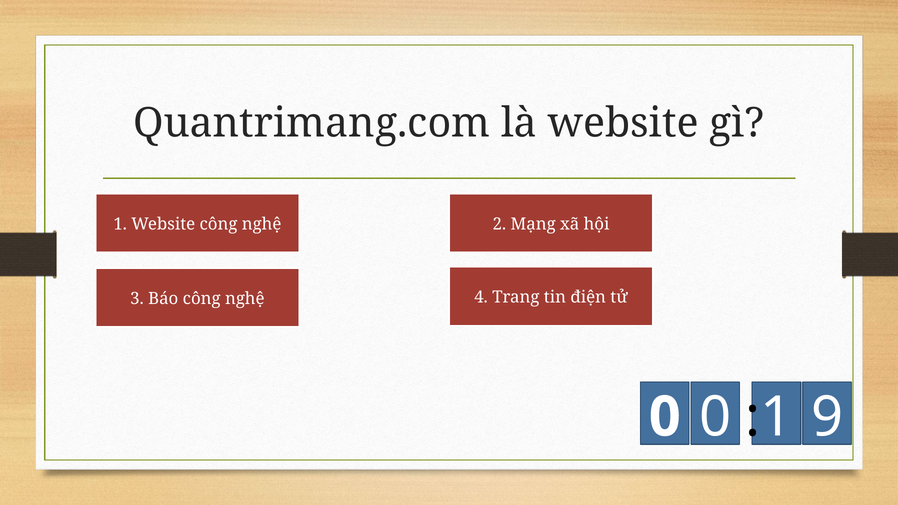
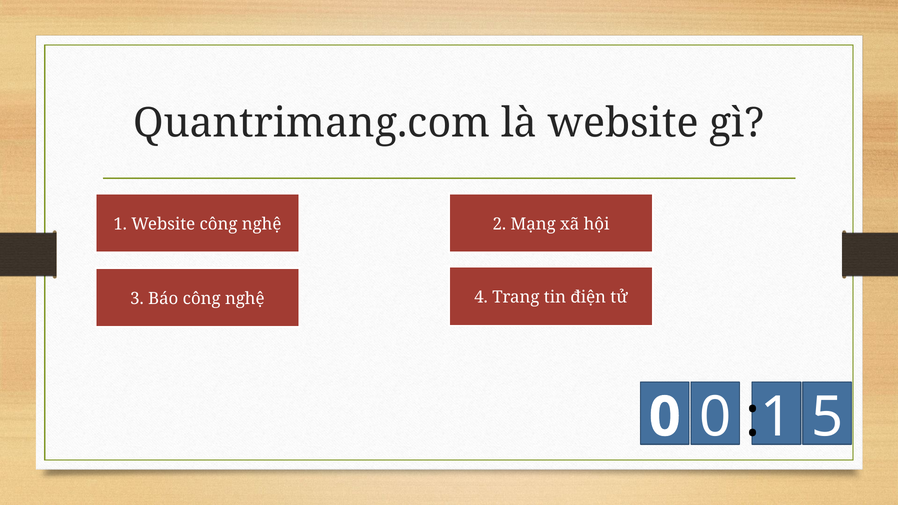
9: 9 -> 5
